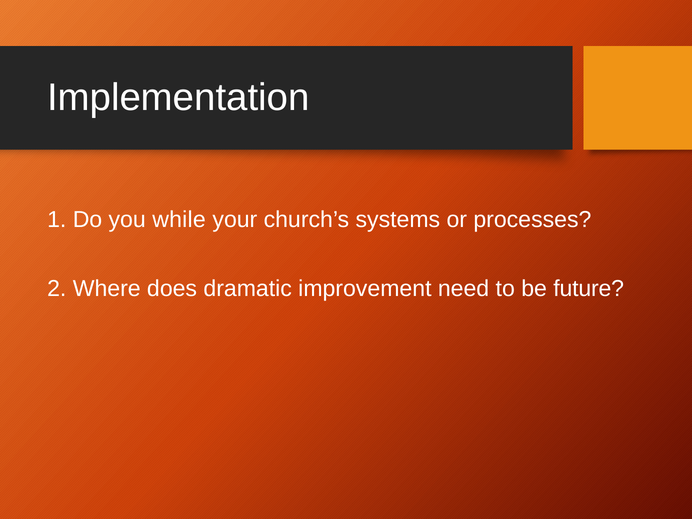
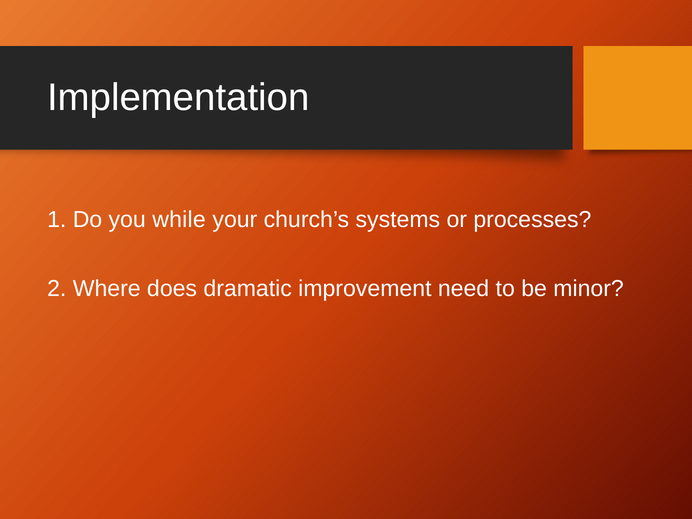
future: future -> minor
